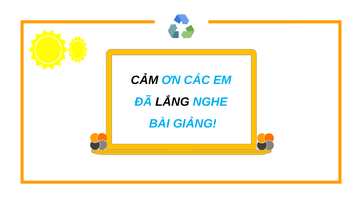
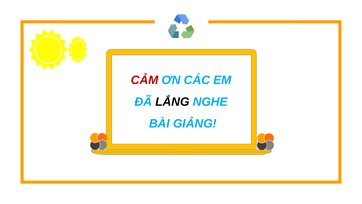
CẢM colour: black -> red
